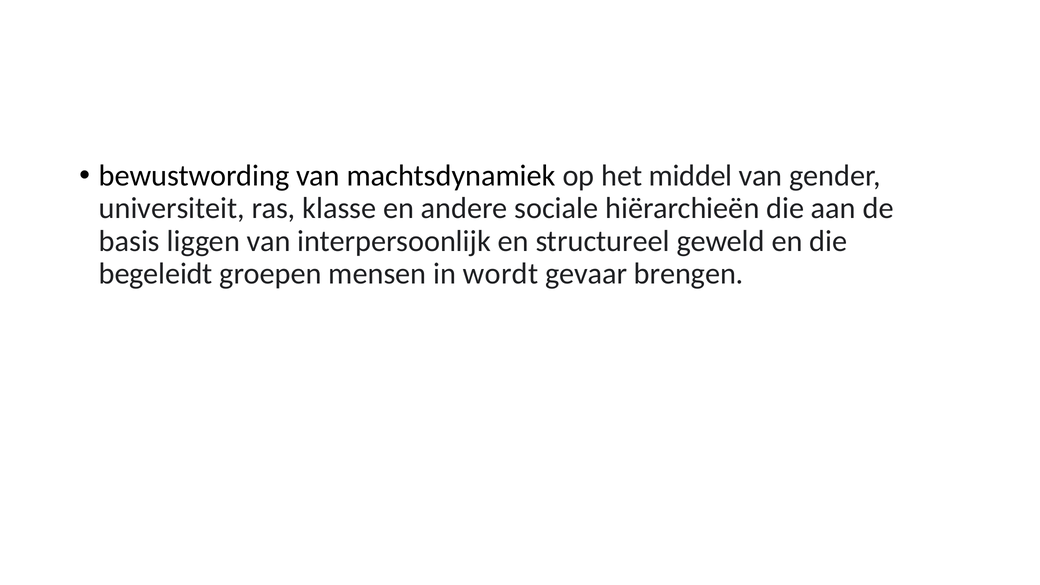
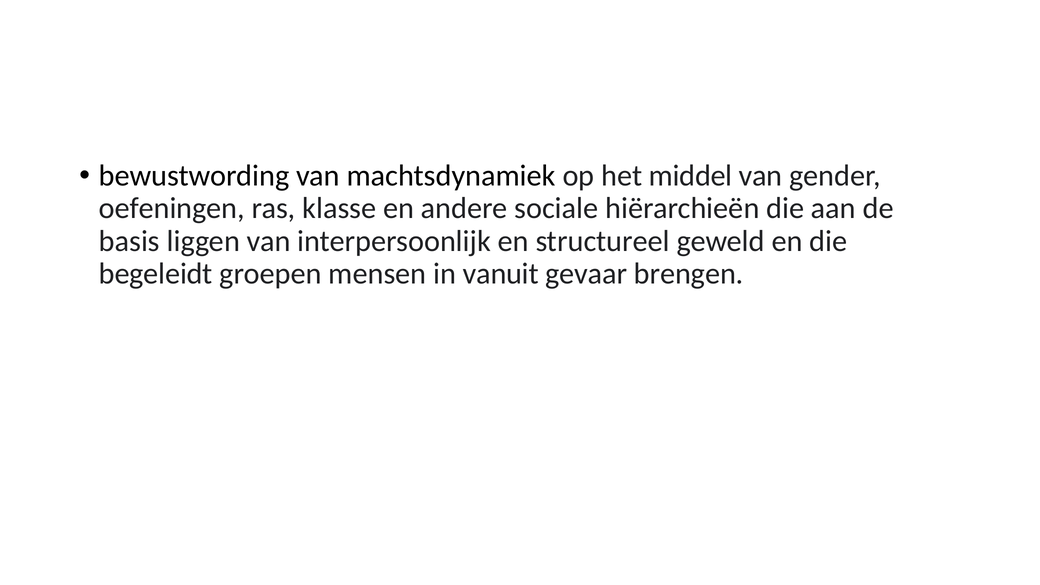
universiteit: universiteit -> oefeningen
wordt: wordt -> vanuit
